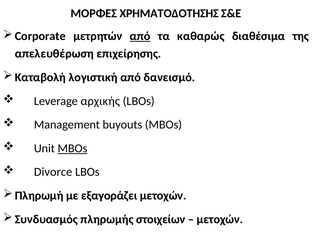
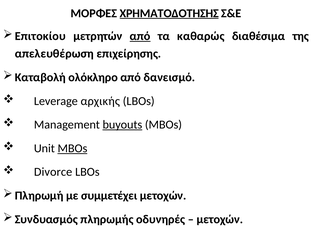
ΧΡΗΜΑΤΟΔΟΤΗΣΗΣ underline: none -> present
Corporate: Corporate -> Επιτοκίου
λογιστική: λογιστική -> ολόκληρο
buyouts underline: none -> present
εξαγοράζει: εξαγοράζει -> συμμετέχει
στοιχείων: στοιχείων -> οδυνηρές
